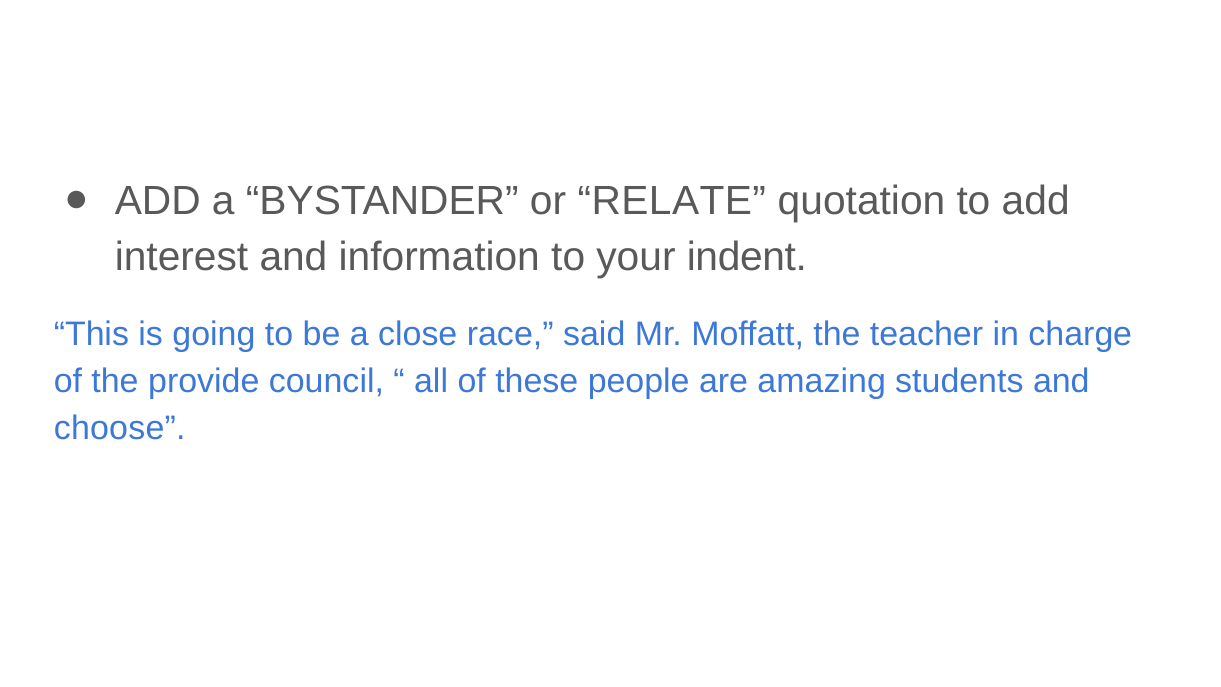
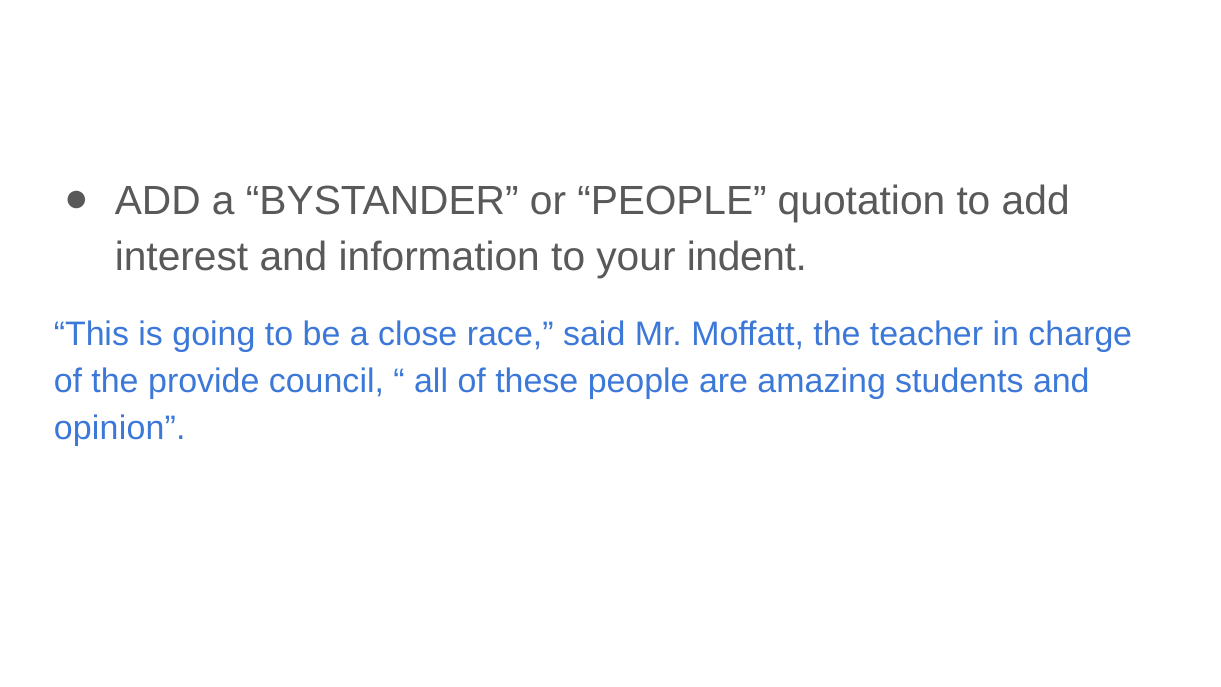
or RELATE: RELATE -> PEOPLE
choose: choose -> opinion
